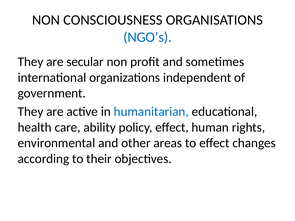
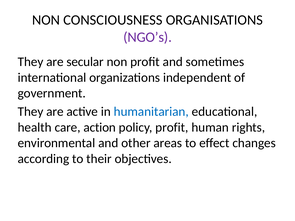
NGO’s colour: blue -> purple
ability: ability -> action
policy effect: effect -> profit
